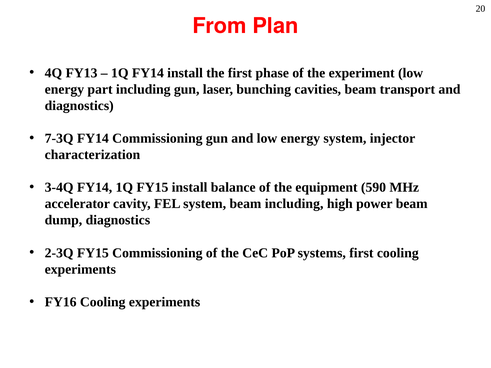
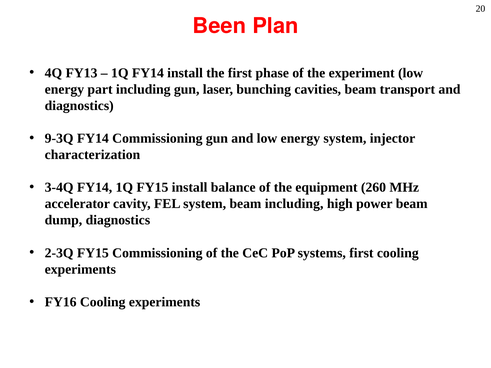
From: From -> Been
7-3Q: 7-3Q -> 9-3Q
590: 590 -> 260
